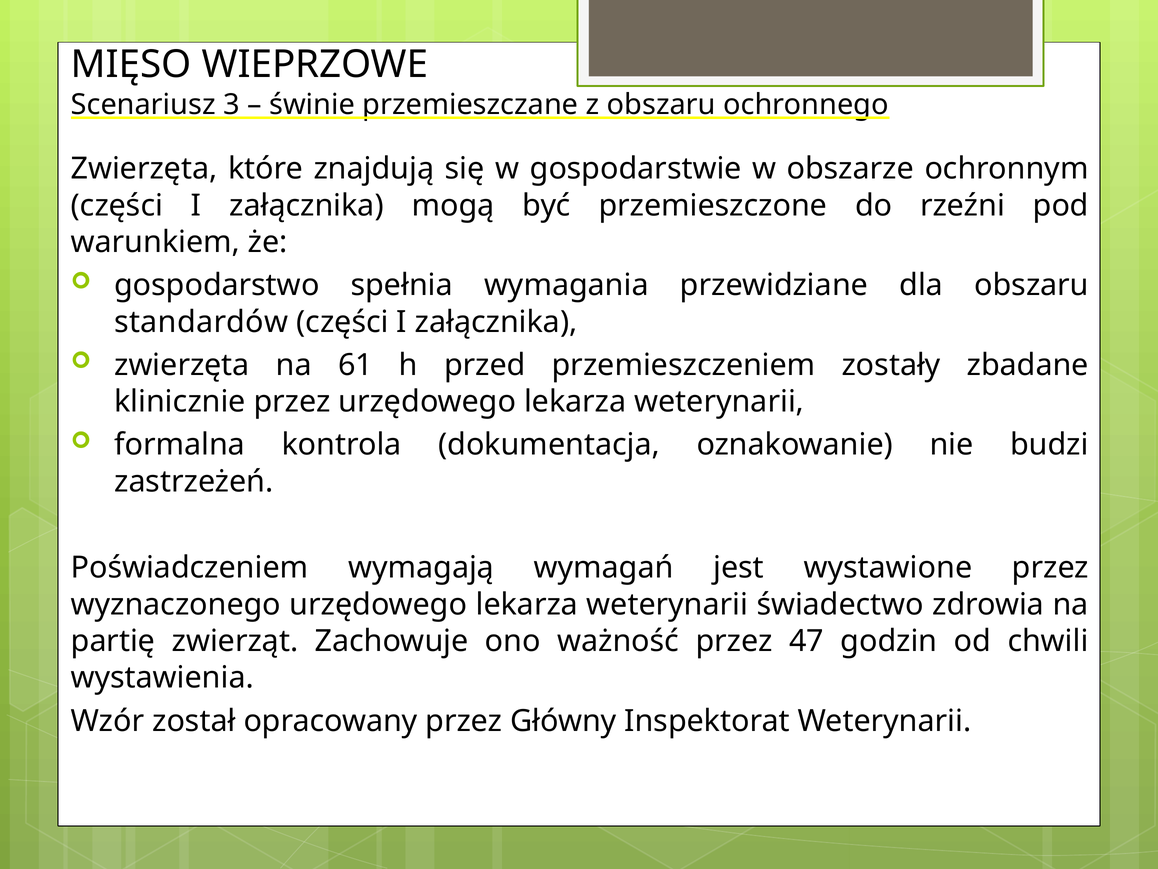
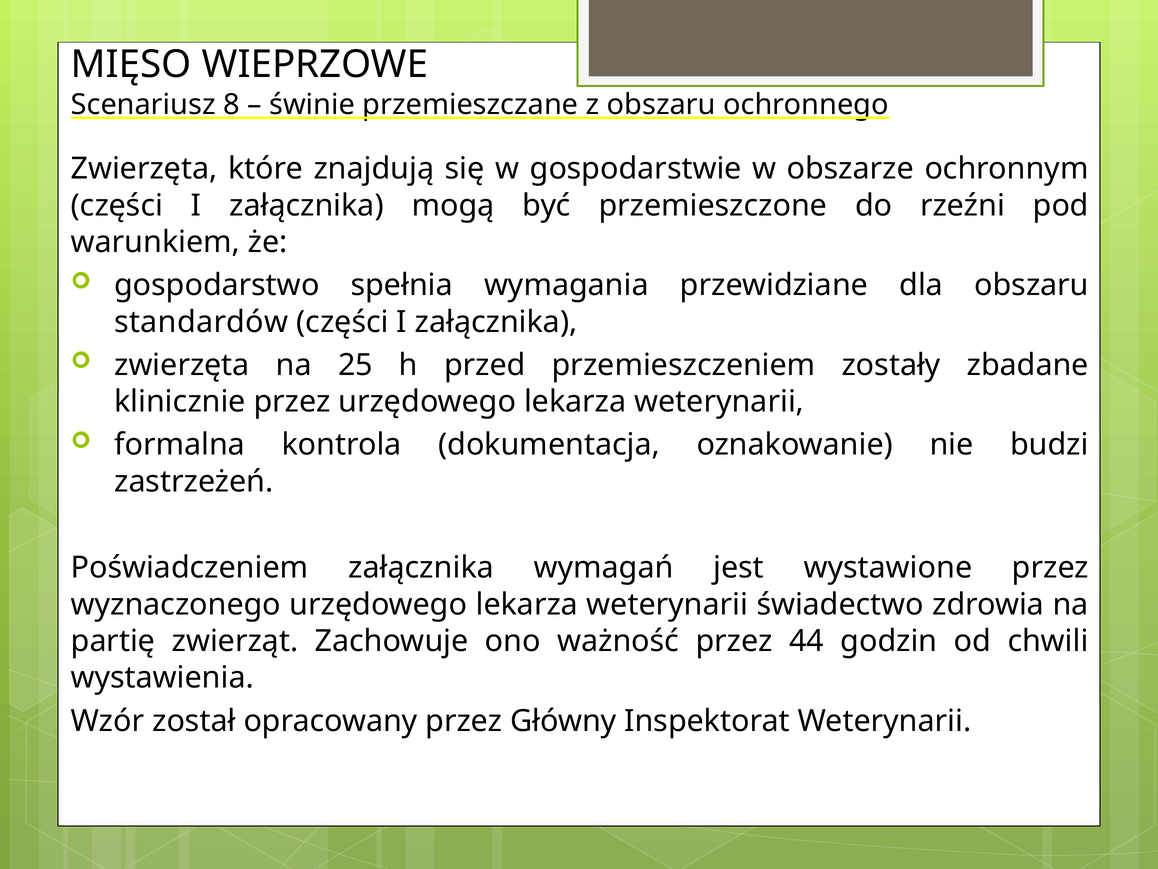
3: 3 -> 8
61: 61 -> 25
Poświadczeniem wymagają: wymagają -> załącznika
47: 47 -> 44
